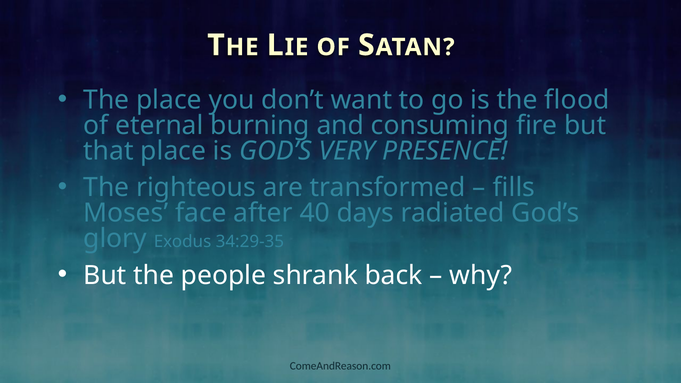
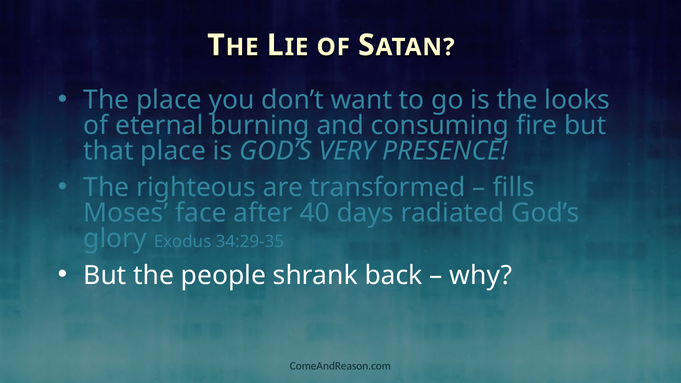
flood: flood -> looks
